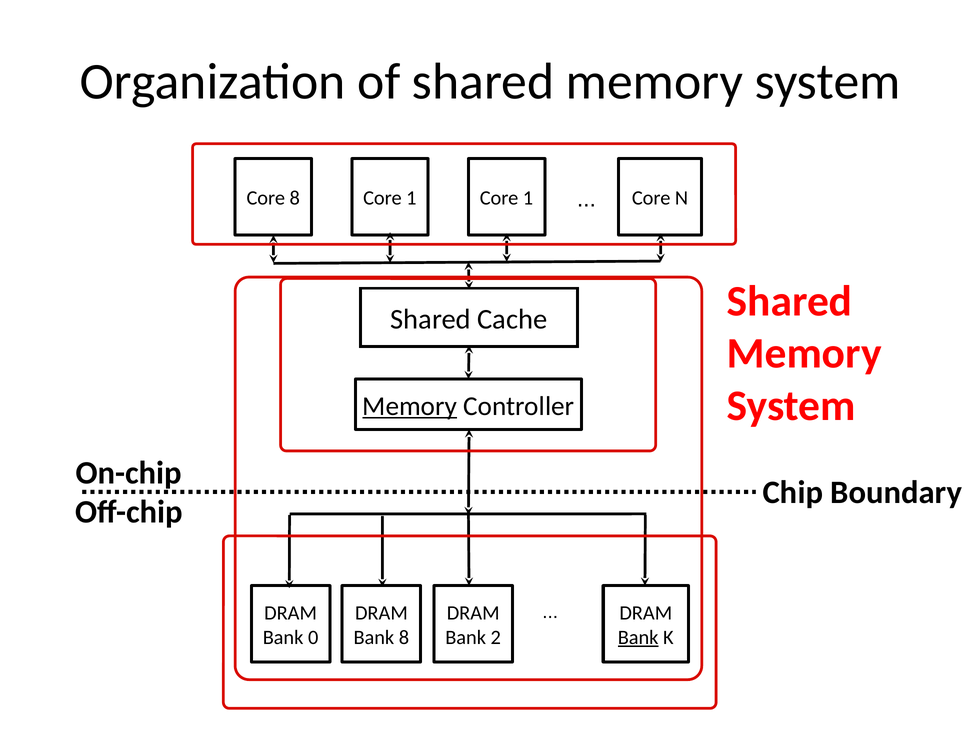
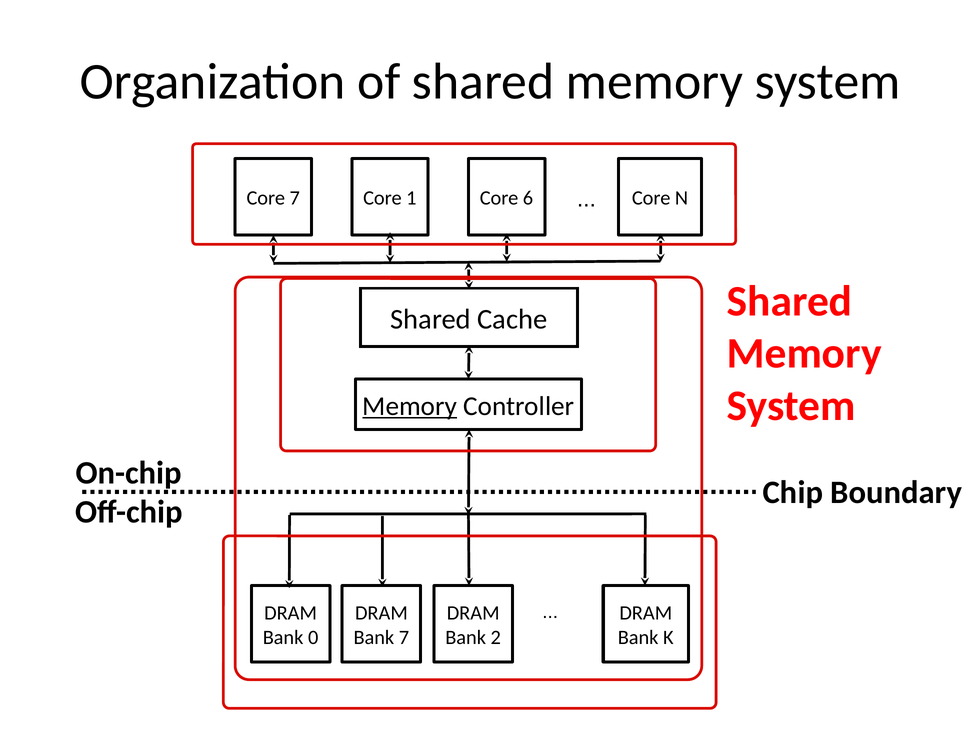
Core 8: 8 -> 7
1 Core 1: 1 -> 6
Bank 8: 8 -> 7
Bank at (638, 638) underline: present -> none
